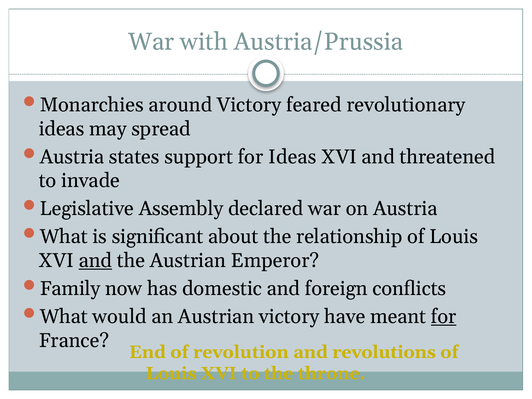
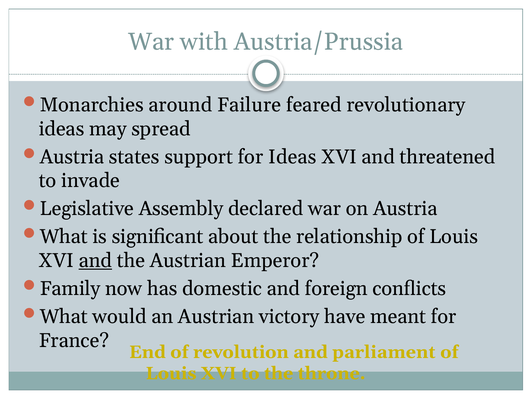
around Victory: Victory -> Failure
for at (444, 317) underline: present -> none
revolutions: revolutions -> parliament
